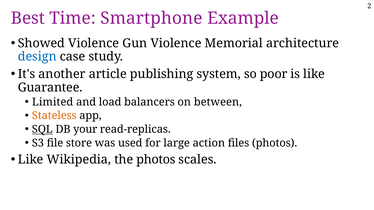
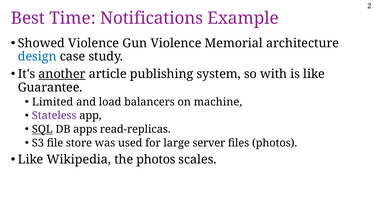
Smartphone: Smartphone -> Notifications
another underline: none -> present
poor: poor -> with
between: between -> machine
Stateless colour: orange -> purple
your: your -> apps
action: action -> server
